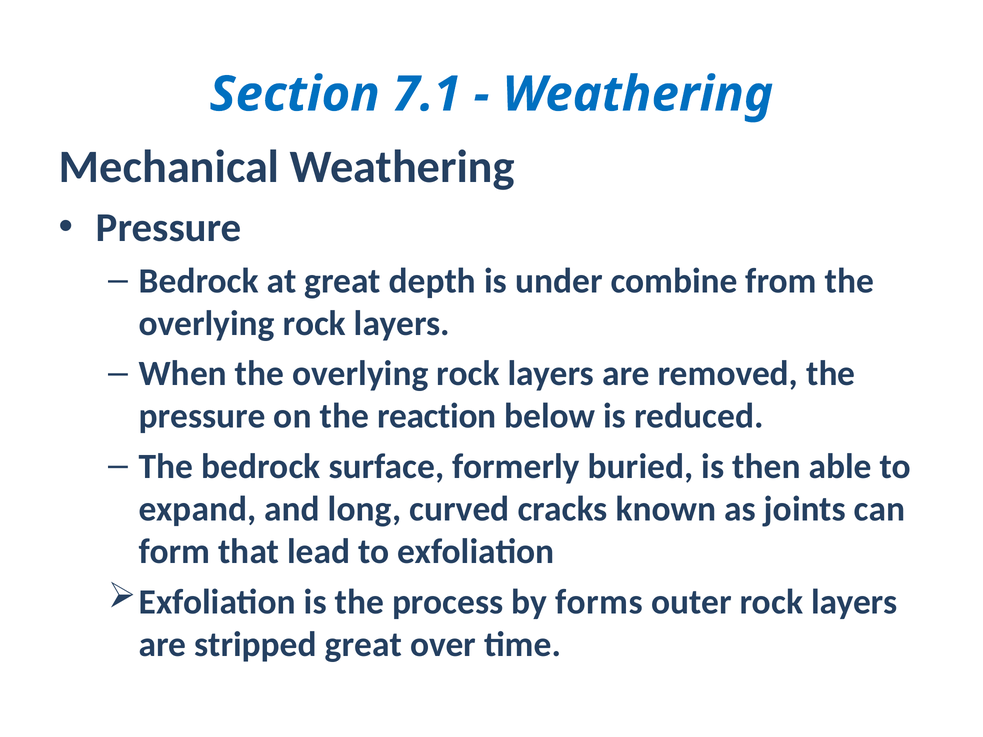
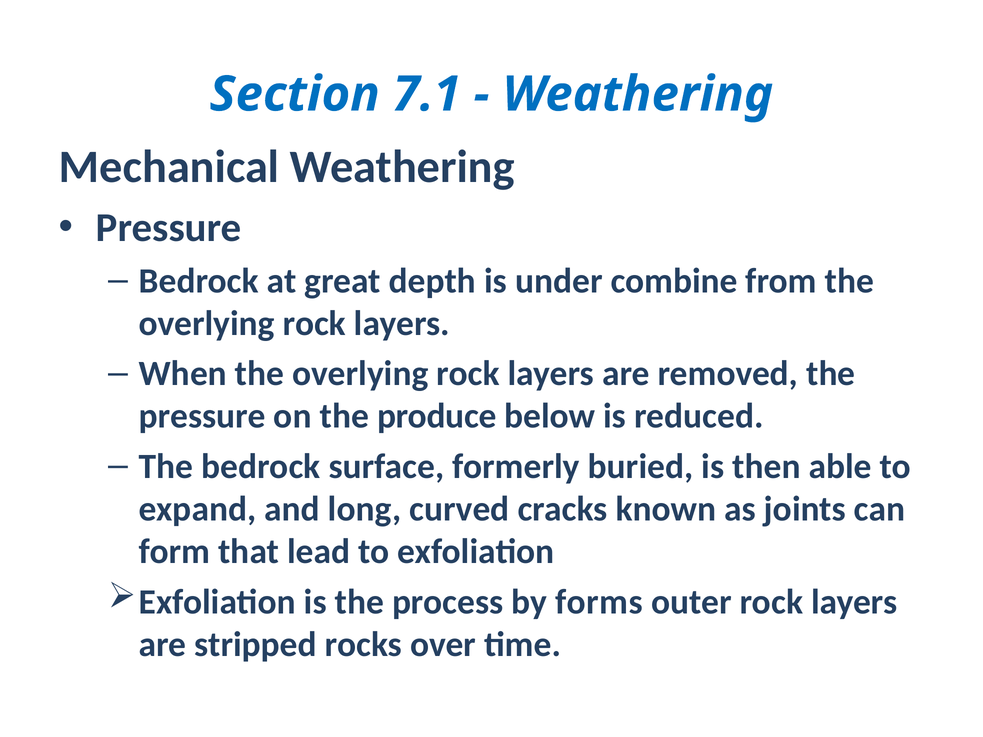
reaction: reaction -> produce
stripped great: great -> rocks
